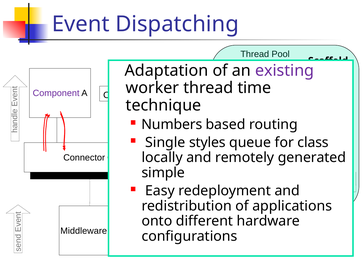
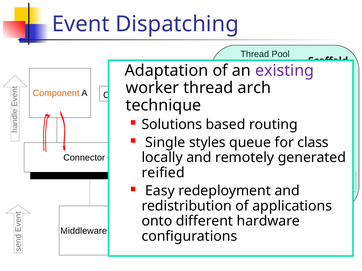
time: time -> arch
Component at (56, 93) colour: purple -> orange
Numbers: Numbers -> Solutions
simple: simple -> reified
